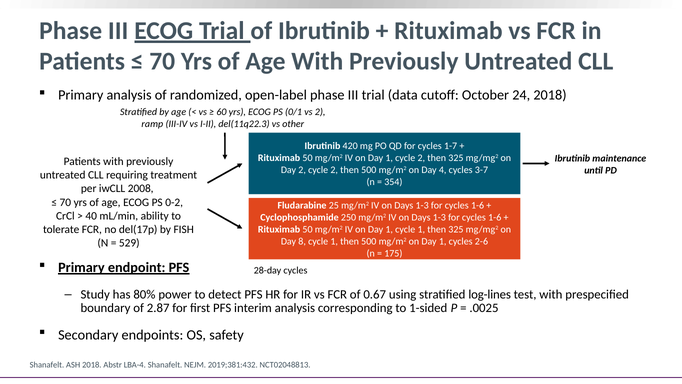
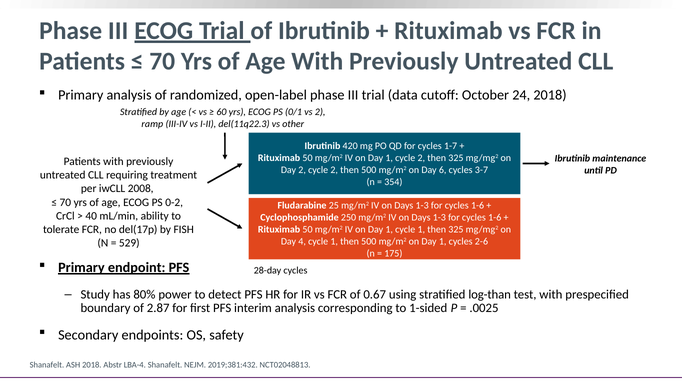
4: 4 -> 6
8: 8 -> 4
log-lines: log-lines -> log-than
